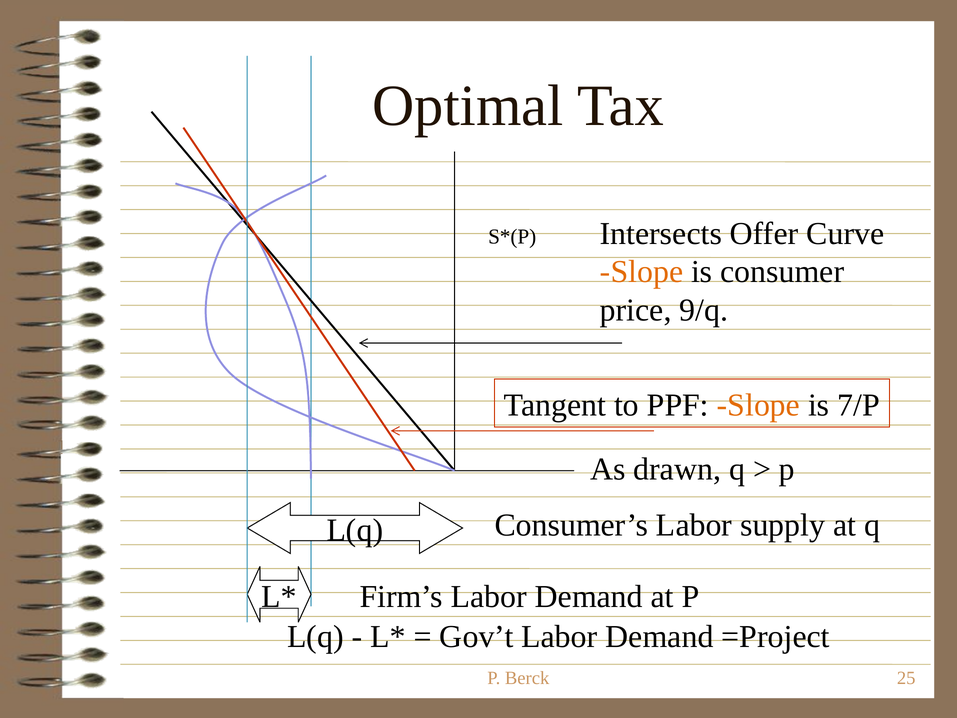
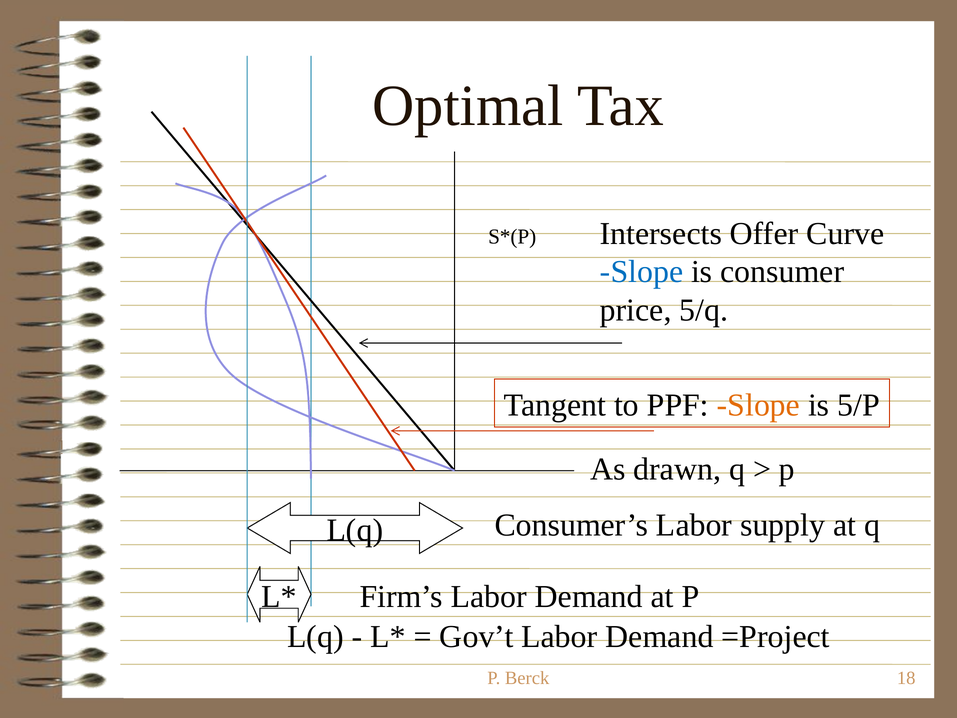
Slope at (642, 272) colour: orange -> blue
9/q: 9/q -> 5/q
7/P: 7/P -> 5/P
25: 25 -> 18
